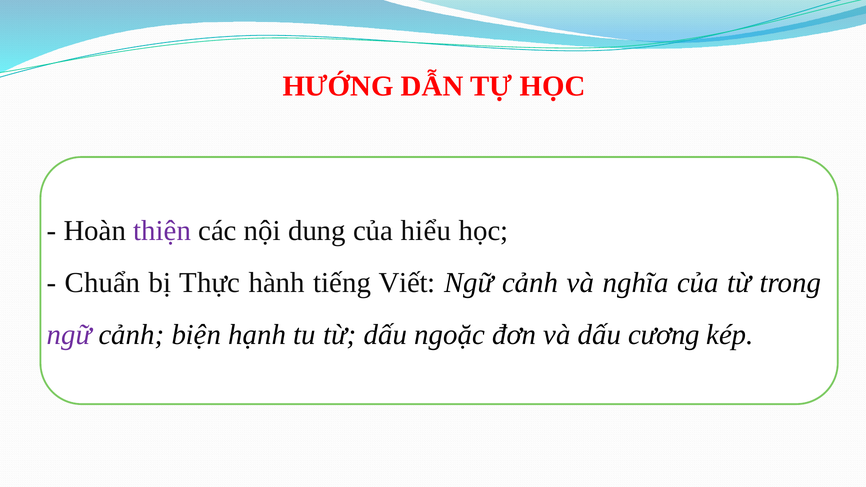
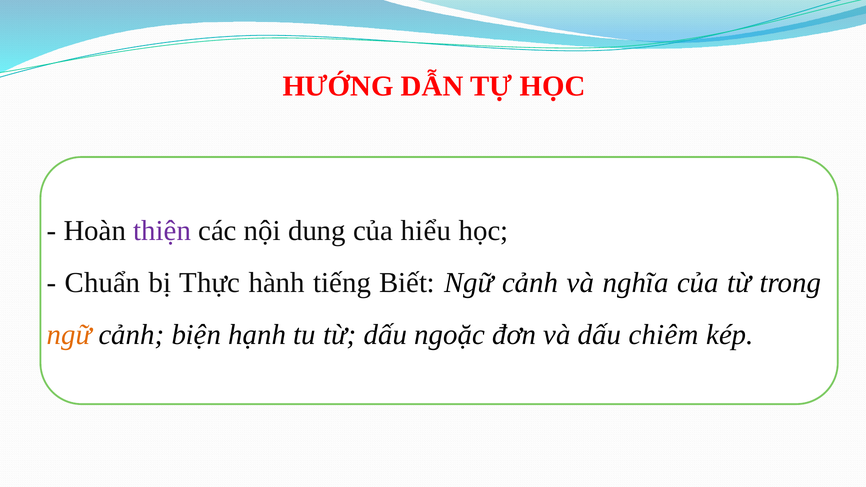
Viết: Viết -> Biết
ngữ at (69, 335) colour: purple -> orange
cương: cương -> chiêm
